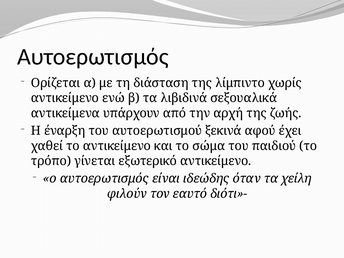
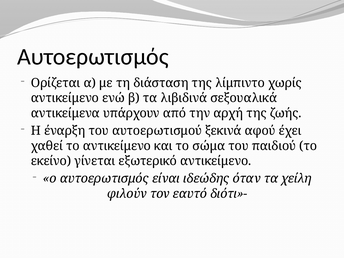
τρόπο: τρόπο -> εκείνο
